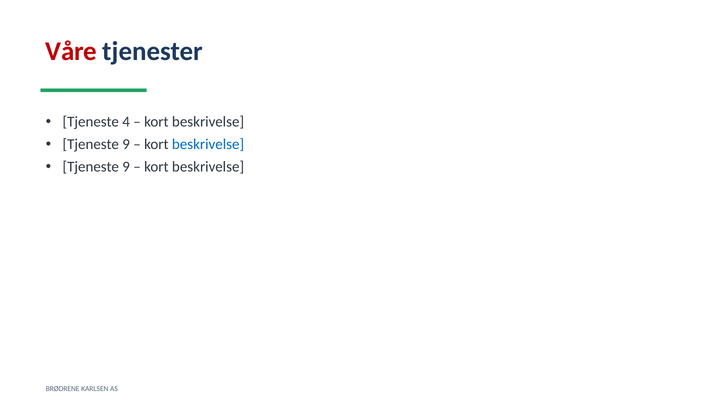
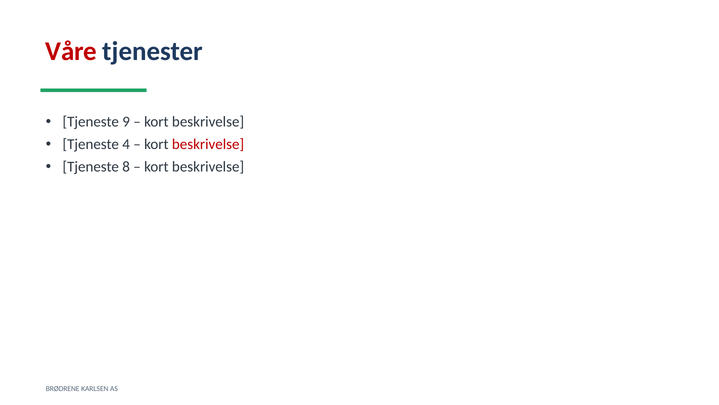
4: 4 -> 9
9 at (126, 144): 9 -> 4
beskrivelse at (208, 144) colour: blue -> red
9 at (126, 167): 9 -> 8
